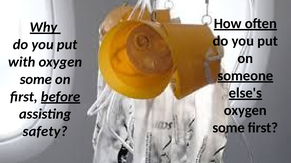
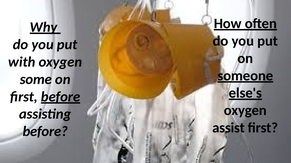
some at (229, 128): some -> assist
safety at (45, 132): safety -> before
